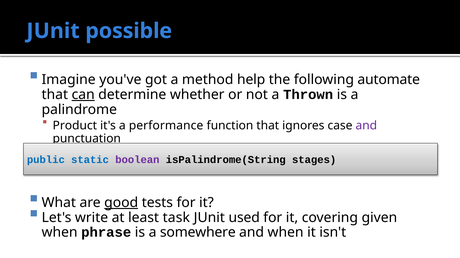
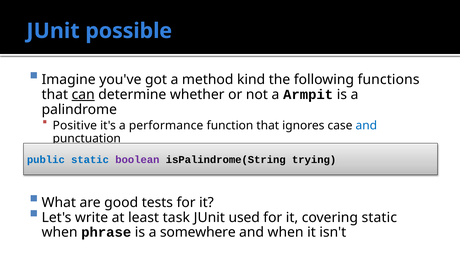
help: help -> kind
automate: automate -> functions
Thrown: Thrown -> Armpit
Product: Product -> Positive
and at (366, 126) colour: purple -> blue
stages: stages -> trying
good underline: present -> none
covering given: given -> static
